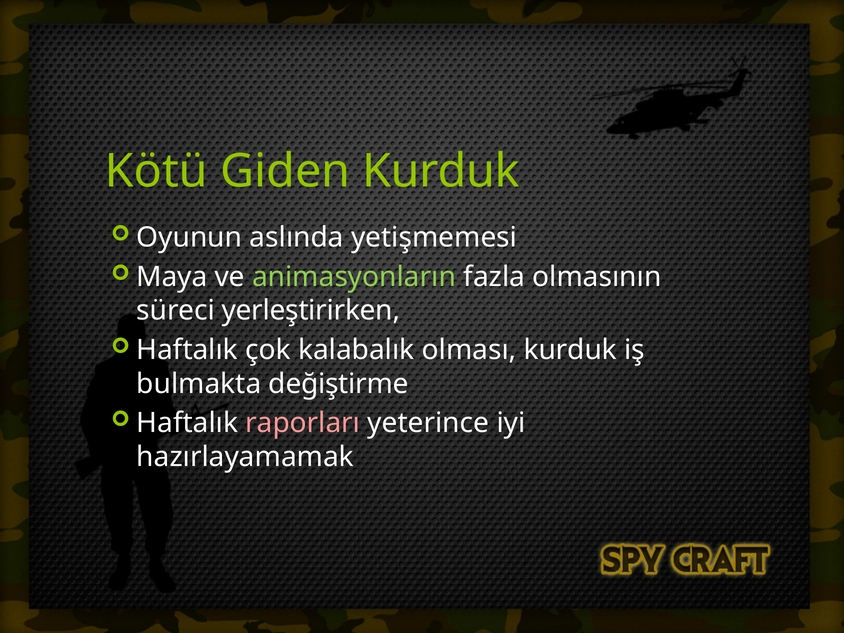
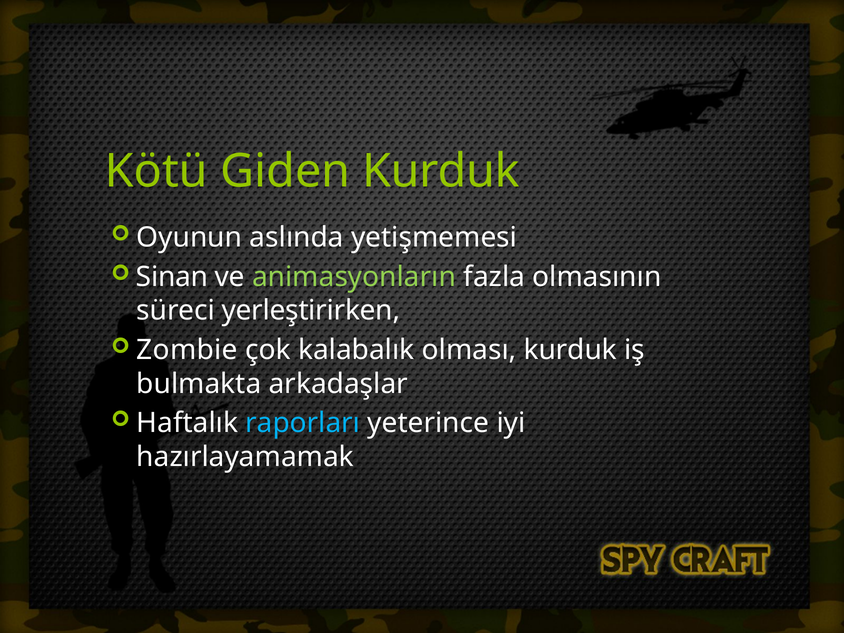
Maya: Maya -> Sinan
Haftalık at (187, 350): Haftalık -> Zombie
değiştirme: değiştirme -> arkadaşlar
raporları colour: pink -> light blue
